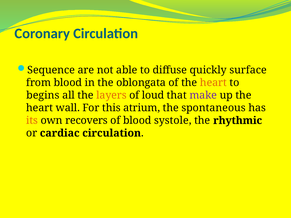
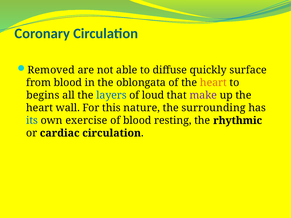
Sequence: Sequence -> Removed
layers colour: orange -> blue
atrium: atrium -> nature
spontaneous: spontaneous -> surrounding
its colour: orange -> blue
recovers: recovers -> exercise
systole: systole -> resting
